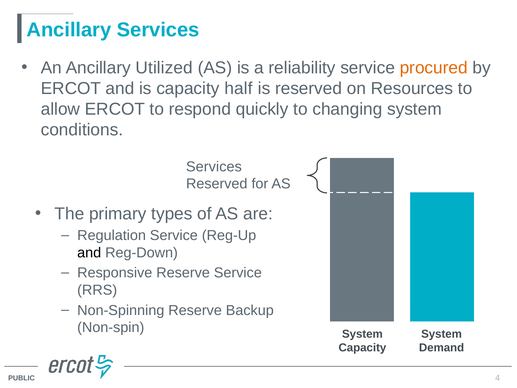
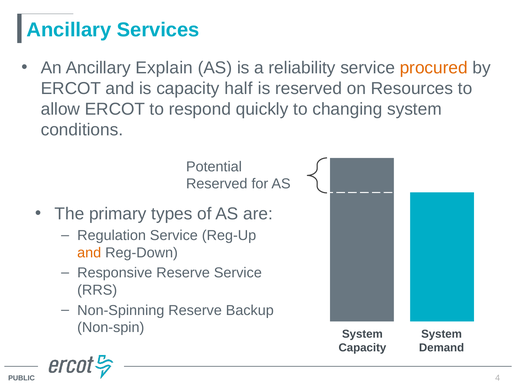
Utilized: Utilized -> Explain
Services at (214, 166): Services -> Potential
and at (89, 253) colour: black -> orange
